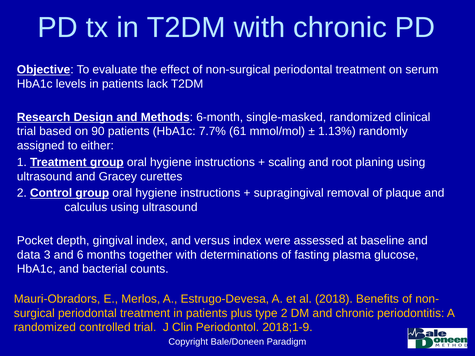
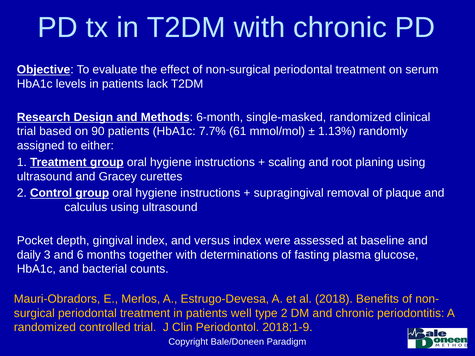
data: data -> daily
plus: plus -> well
